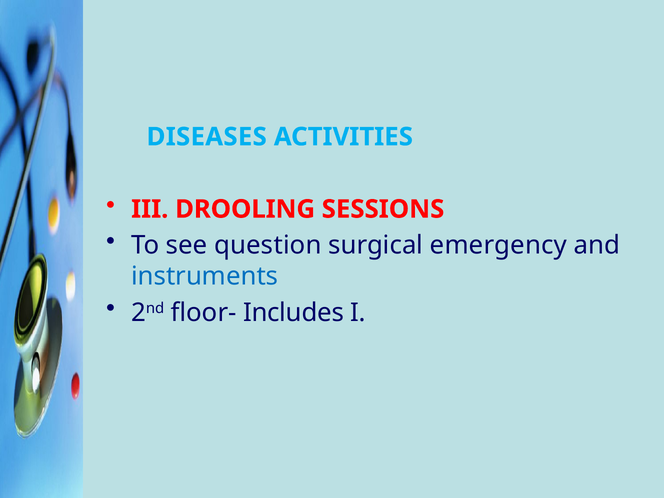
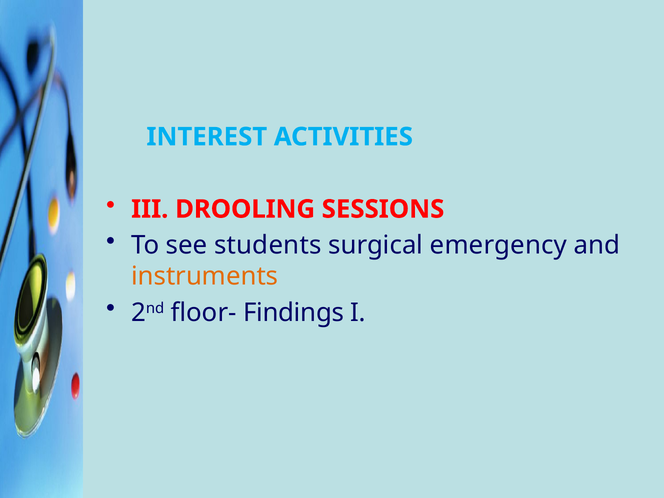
DISEASES: DISEASES -> INTEREST
question: question -> students
instruments colour: blue -> orange
Includes: Includes -> Findings
